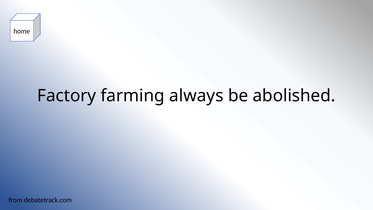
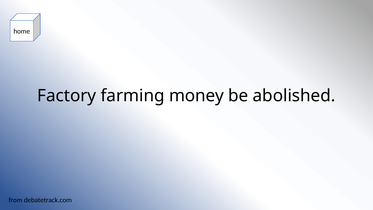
always: always -> money
